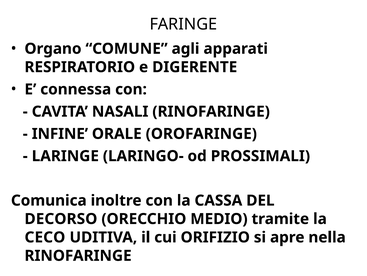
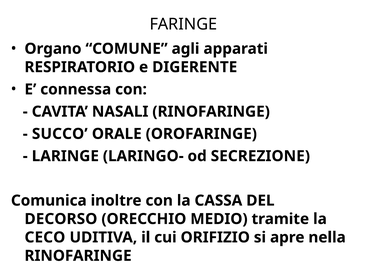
INFINE: INFINE -> SUCCO
PROSSIMALI: PROSSIMALI -> SECREZIONE
